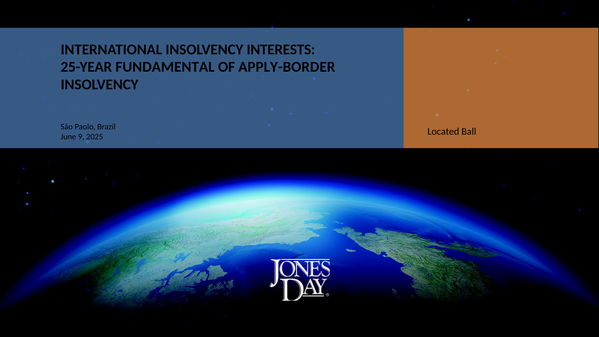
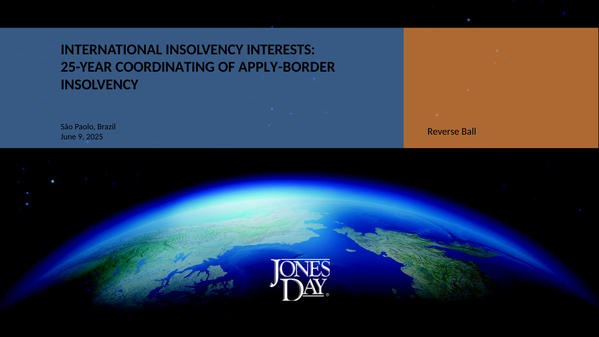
FUNDAMENTAL: FUNDAMENTAL -> COORDINATING
Located: Located -> Reverse
